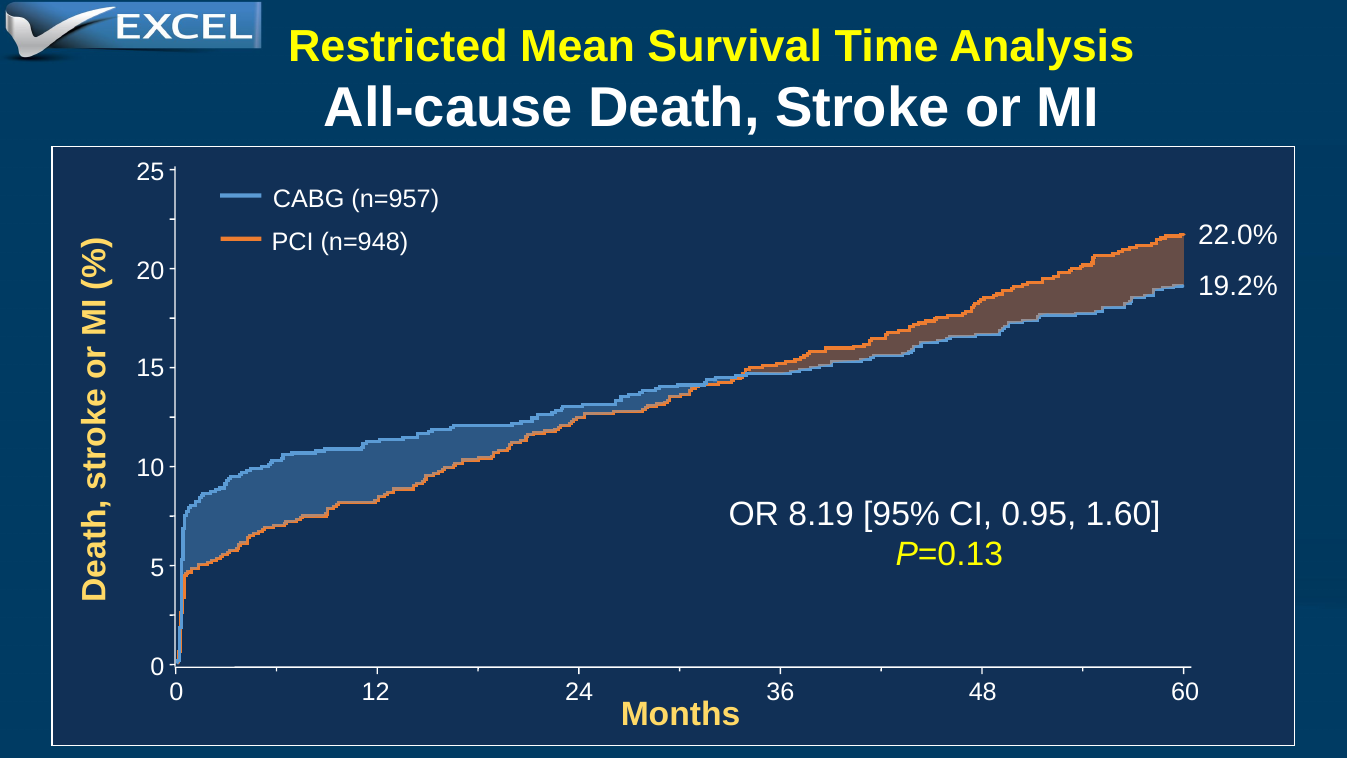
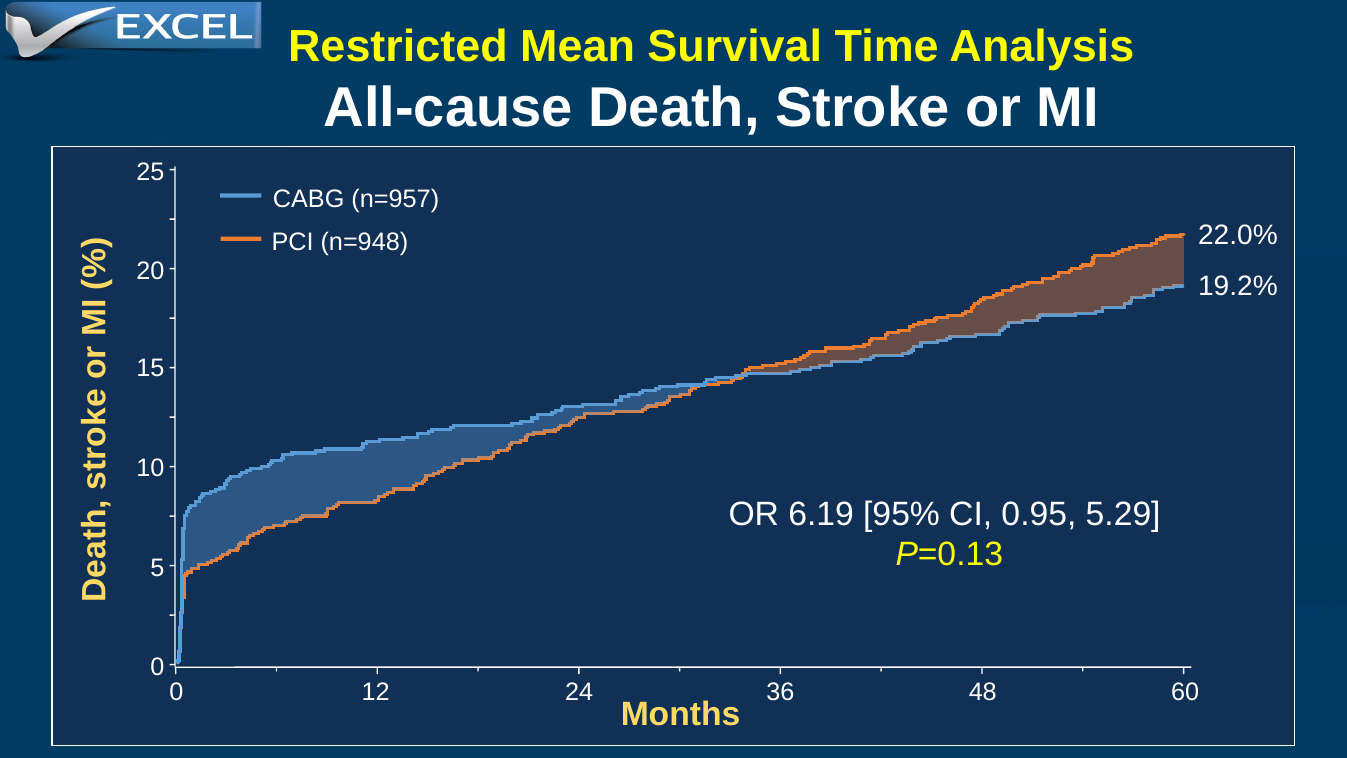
8.19: 8.19 -> 6.19
1.60: 1.60 -> 5.29
